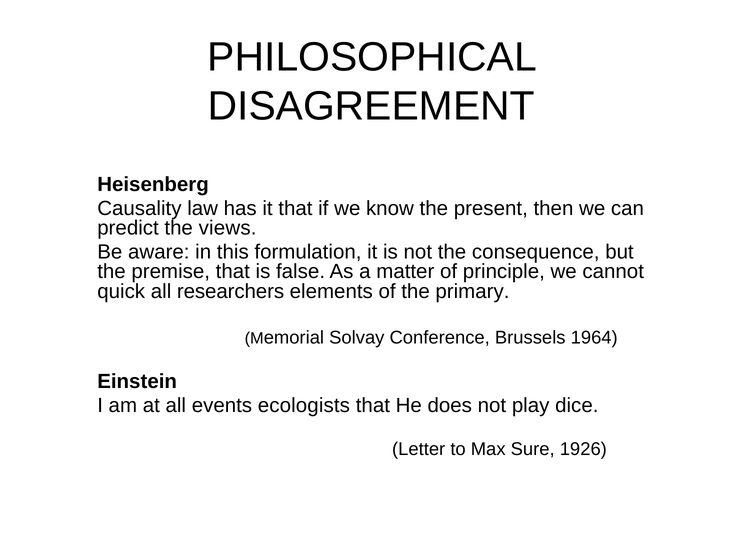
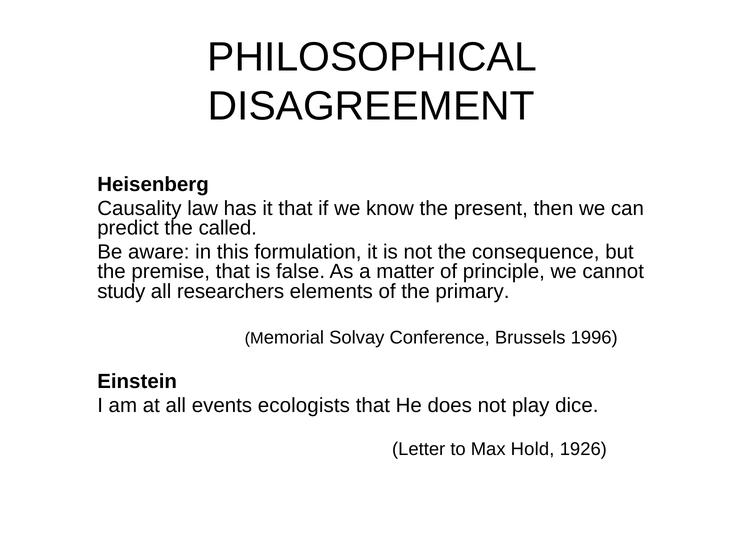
views: views -> called
quick: quick -> study
1964: 1964 -> 1996
Sure: Sure -> Hold
